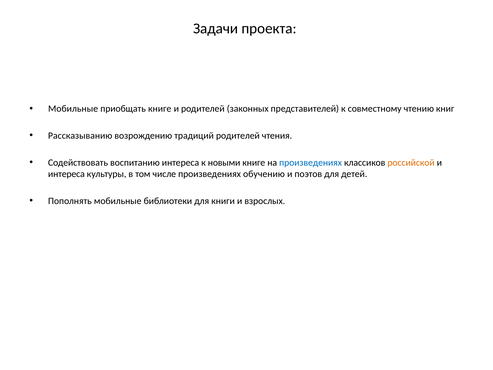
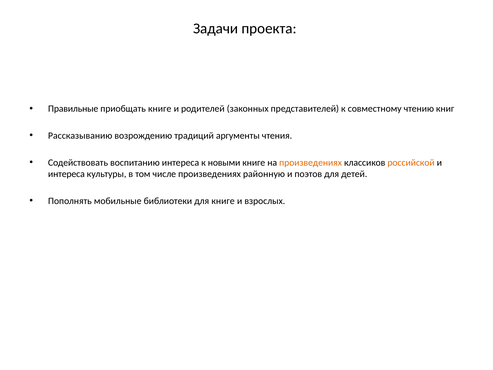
Мобильные at (73, 109): Мобильные -> Правильные
традиций родителей: родителей -> аргументы
произведениях at (311, 162) colour: blue -> orange
обучению: обучению -> районную
для книги: книги -> книге
